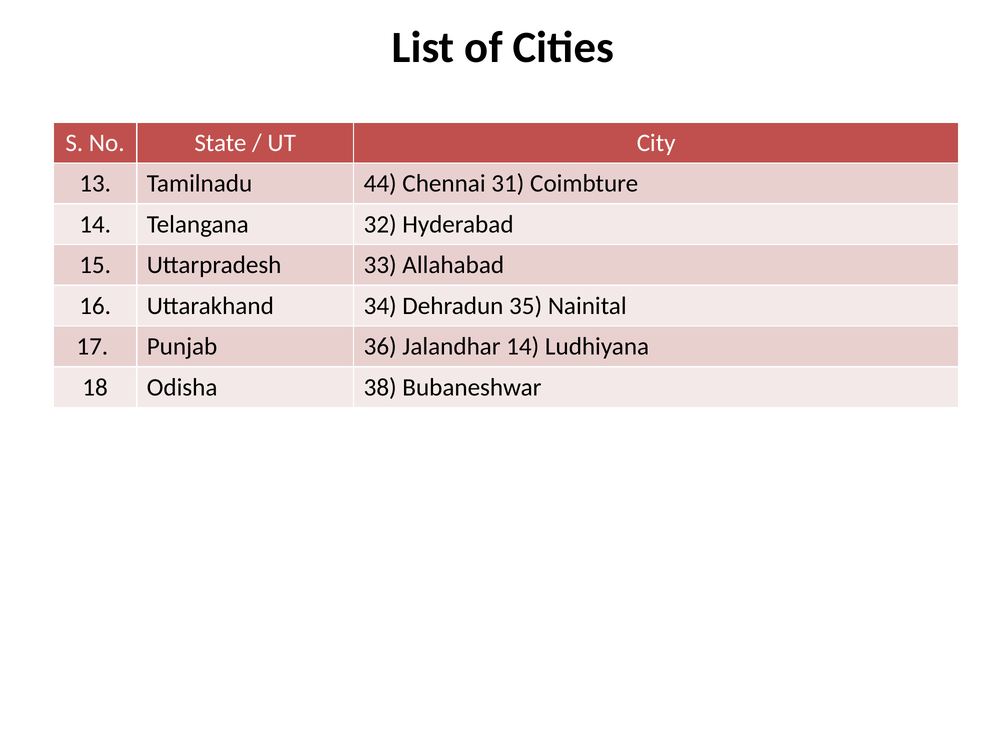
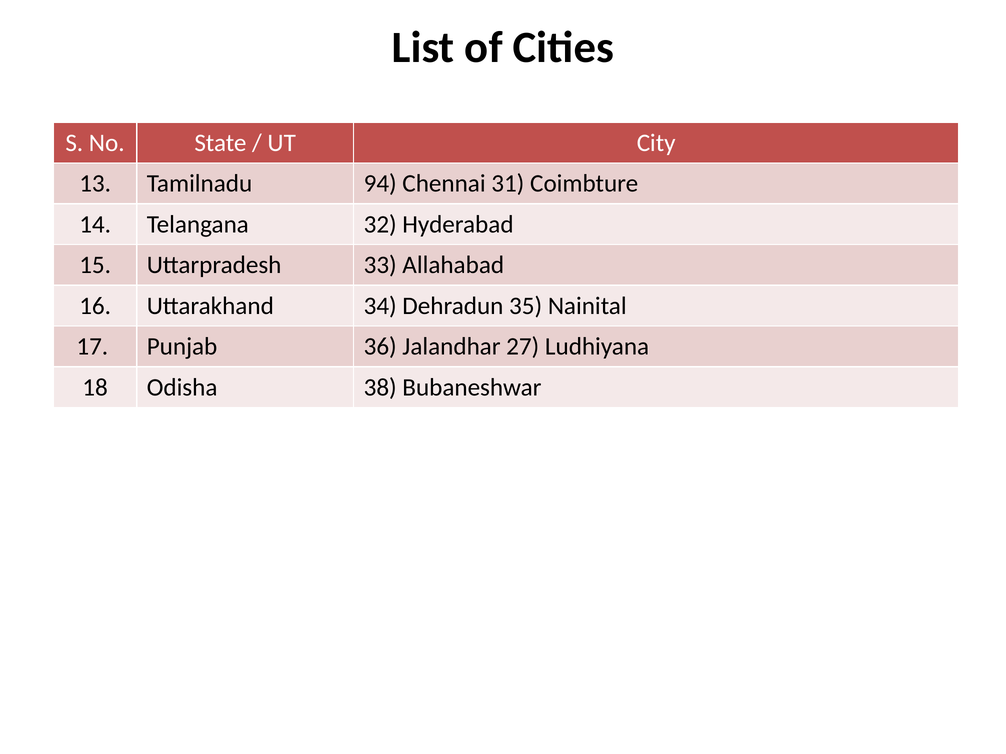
44: 44 -> 94
Jalandhar 14: 14 -> 27
